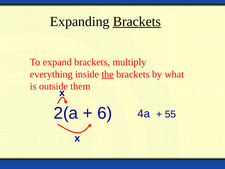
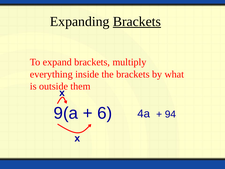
the underline: present -> none
2(a: 2(a -> 9(a
55: 55 -> 94
